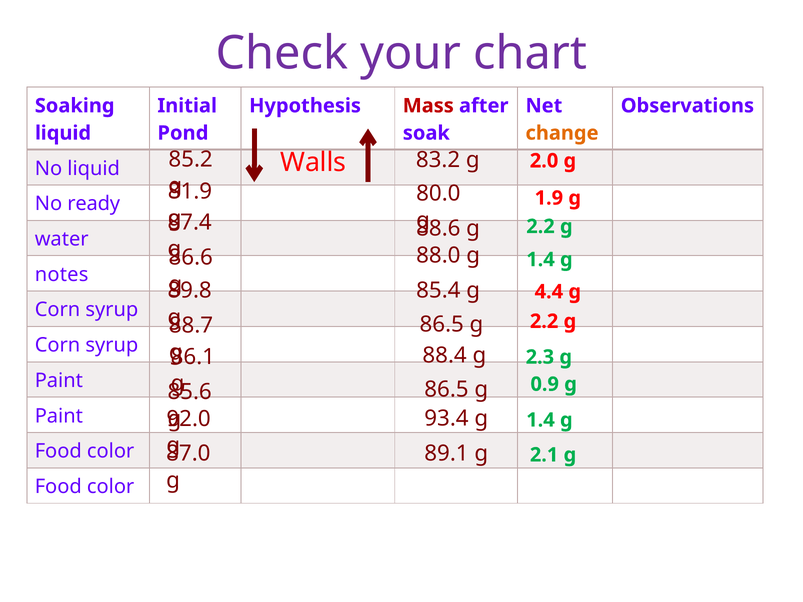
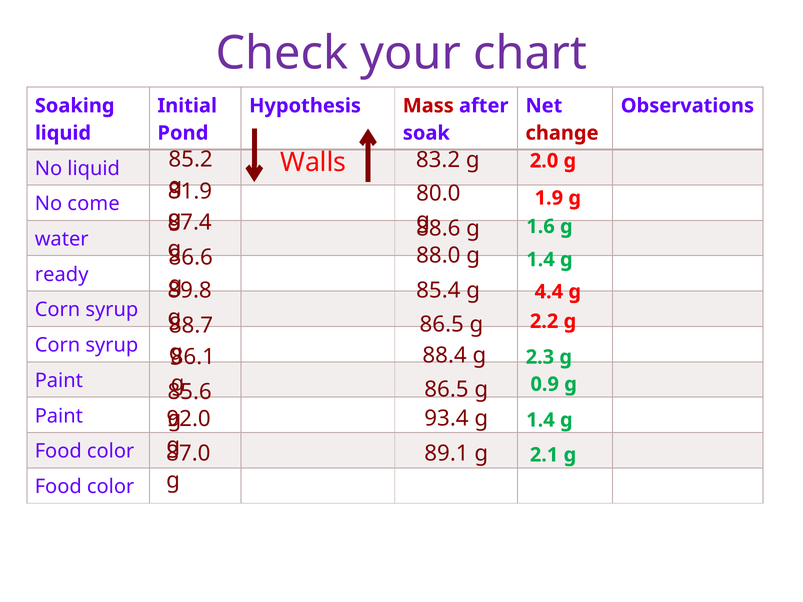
change colour: orange -> red
ready: ready -> come
2.2 at (541, 227): 2.2 -> 1.6
notes: notes -> ready
